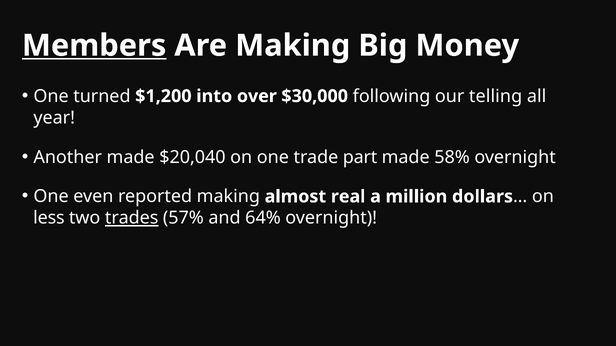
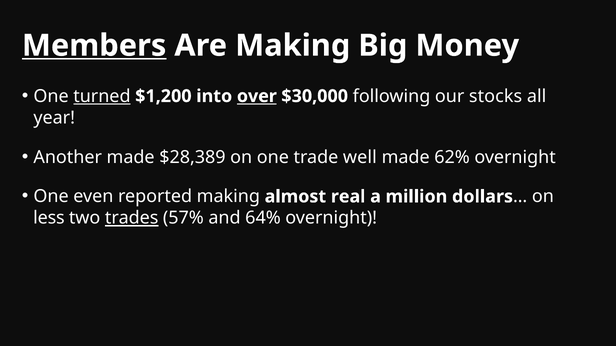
turned underline: none -> present
over underline: none -> present
telling: telling -> stocks
$20,040: $20,040 -> $28,389
part: part -> well
58%: 58% -> 62%
